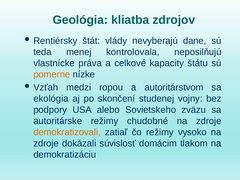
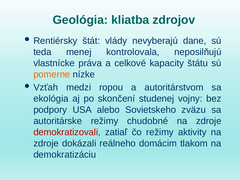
demokratizovali colour: orange -> red
vysoko: vysoko -> aktivity
súvislosť: súvislosť -> reálneho
